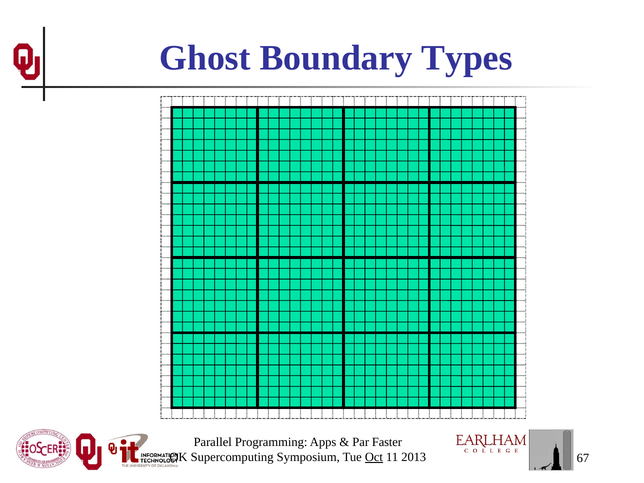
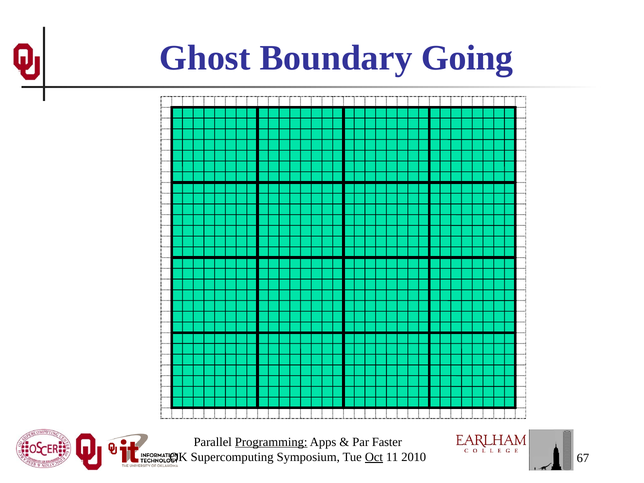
Types: Types -> Going
Programming underline: none -> present
2013: 2013 -> 2010
